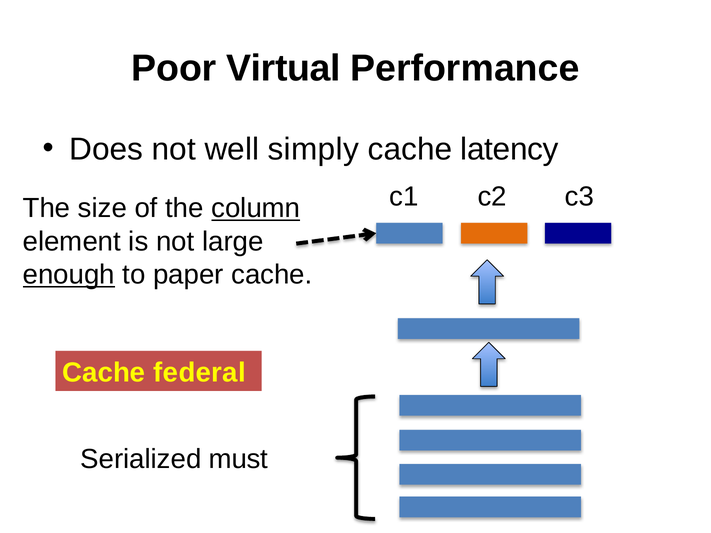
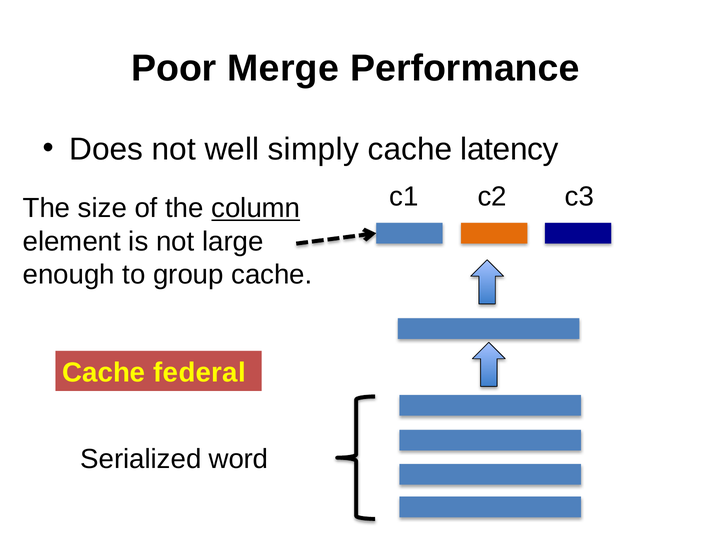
Virtual: Virtual -> Merge
enough underline: present -> none
paper: paper -> group
must: must -> word
